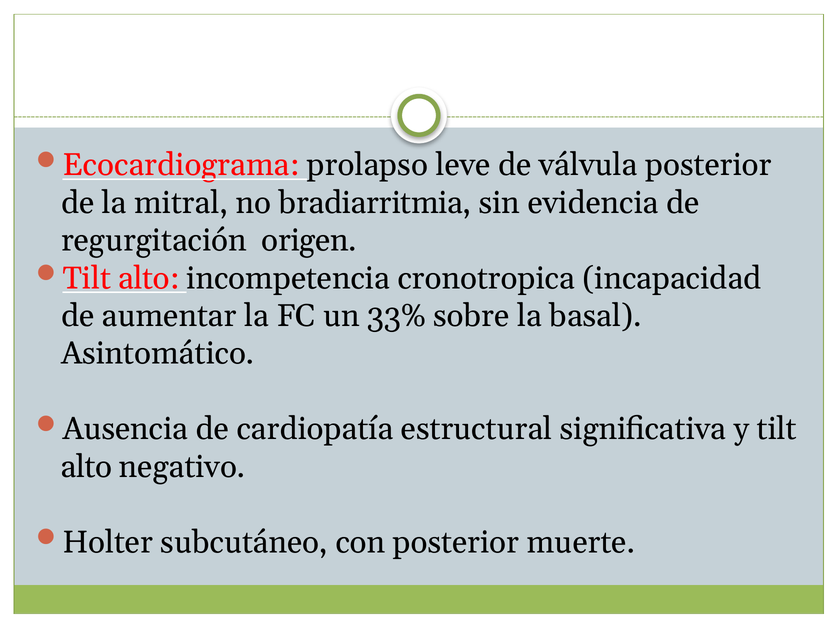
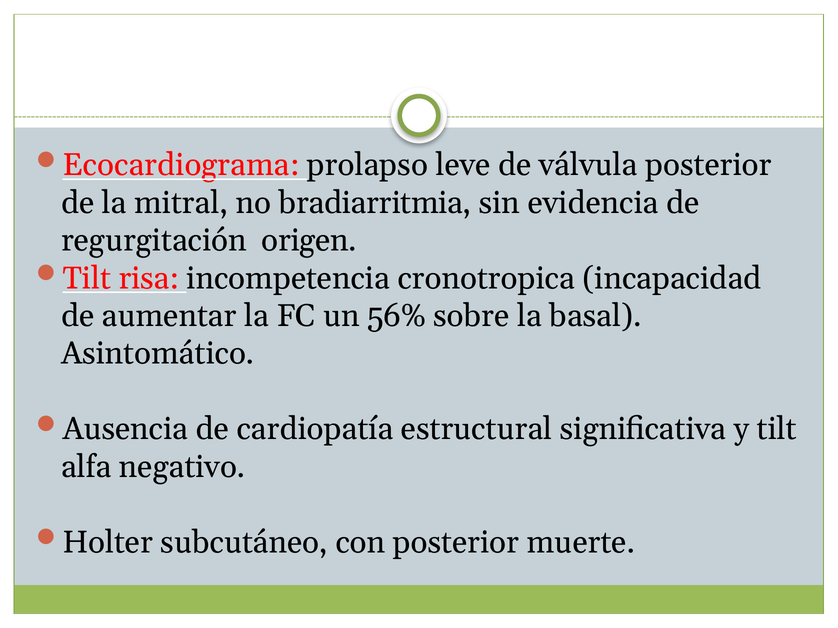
alto at (149, 278): alto -> risa
33%: 33% -> 56%
alto at (86, 467): alto -> alfa
